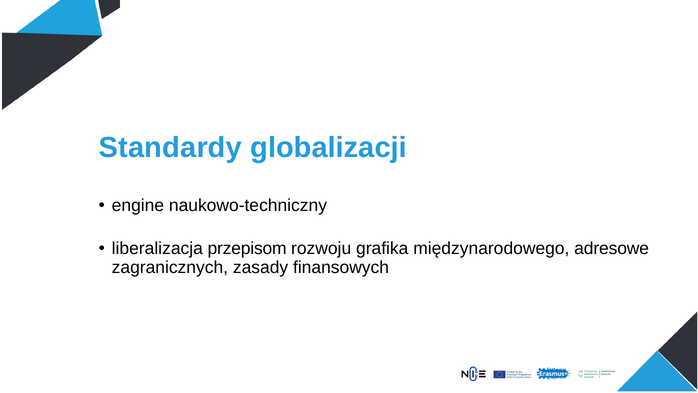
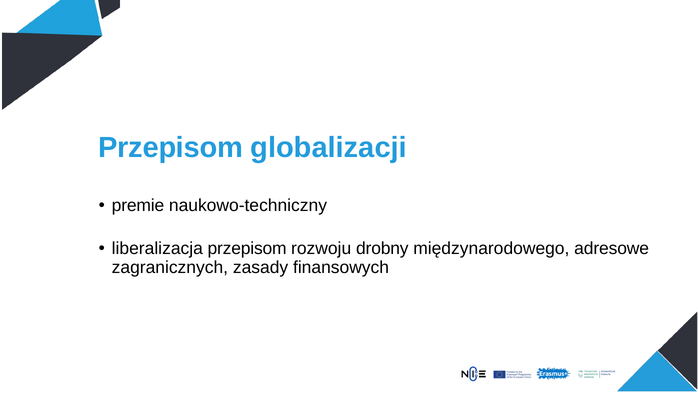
Standardy at (170, 147): Standardy -> Przepisom
engine: engine -> premie
grafika: grafika -> drobny
